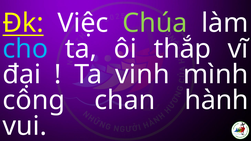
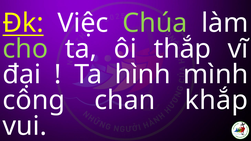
cho colour: light blue -> light green
vinh: vinh -> hình
hành: hành -> khắp
